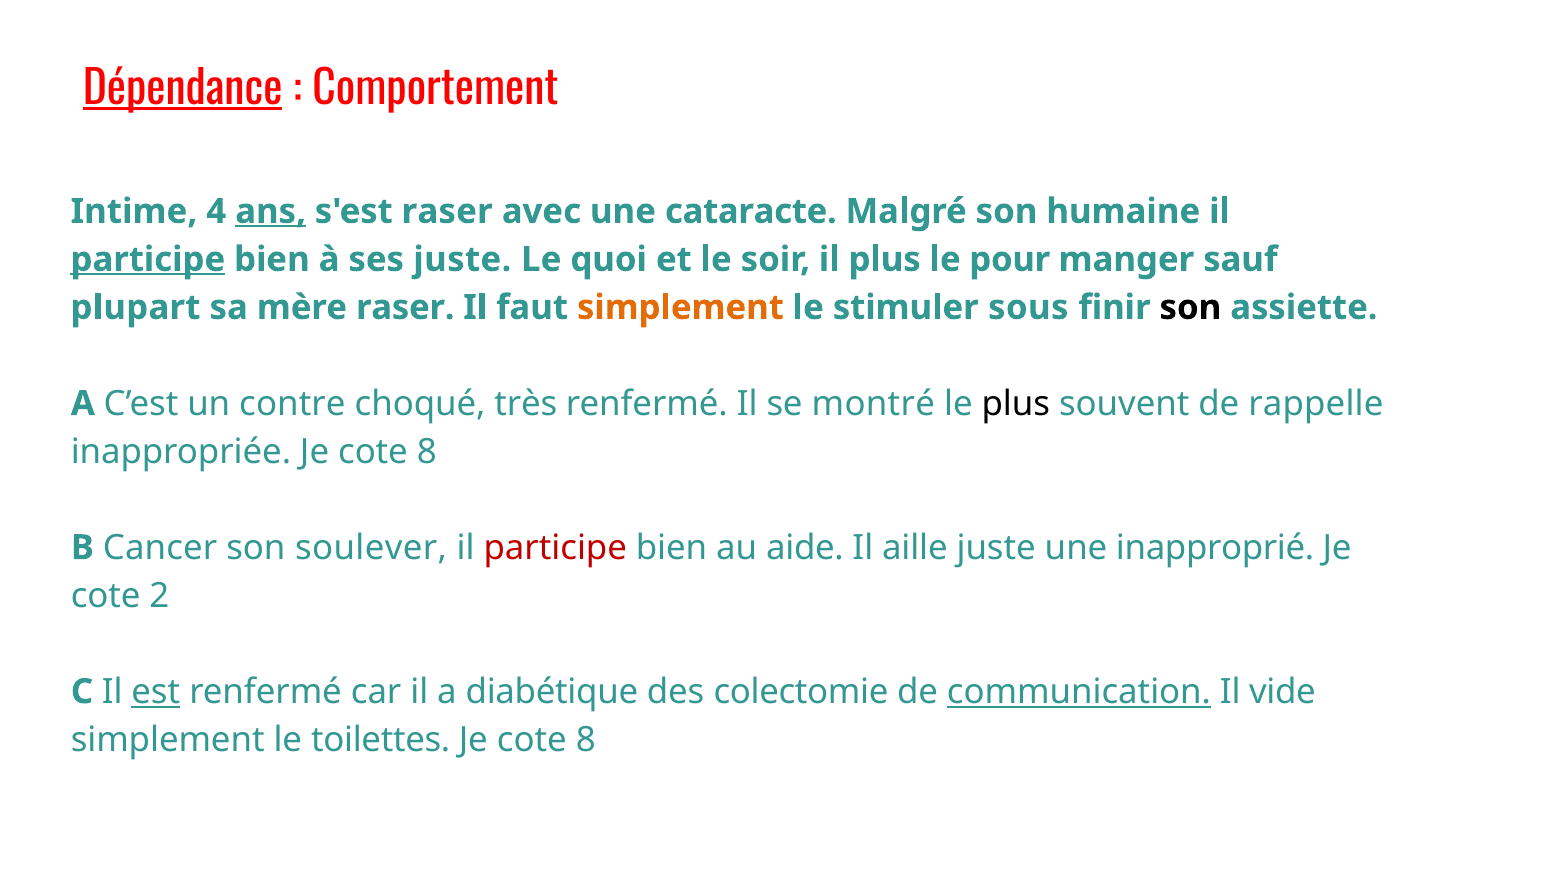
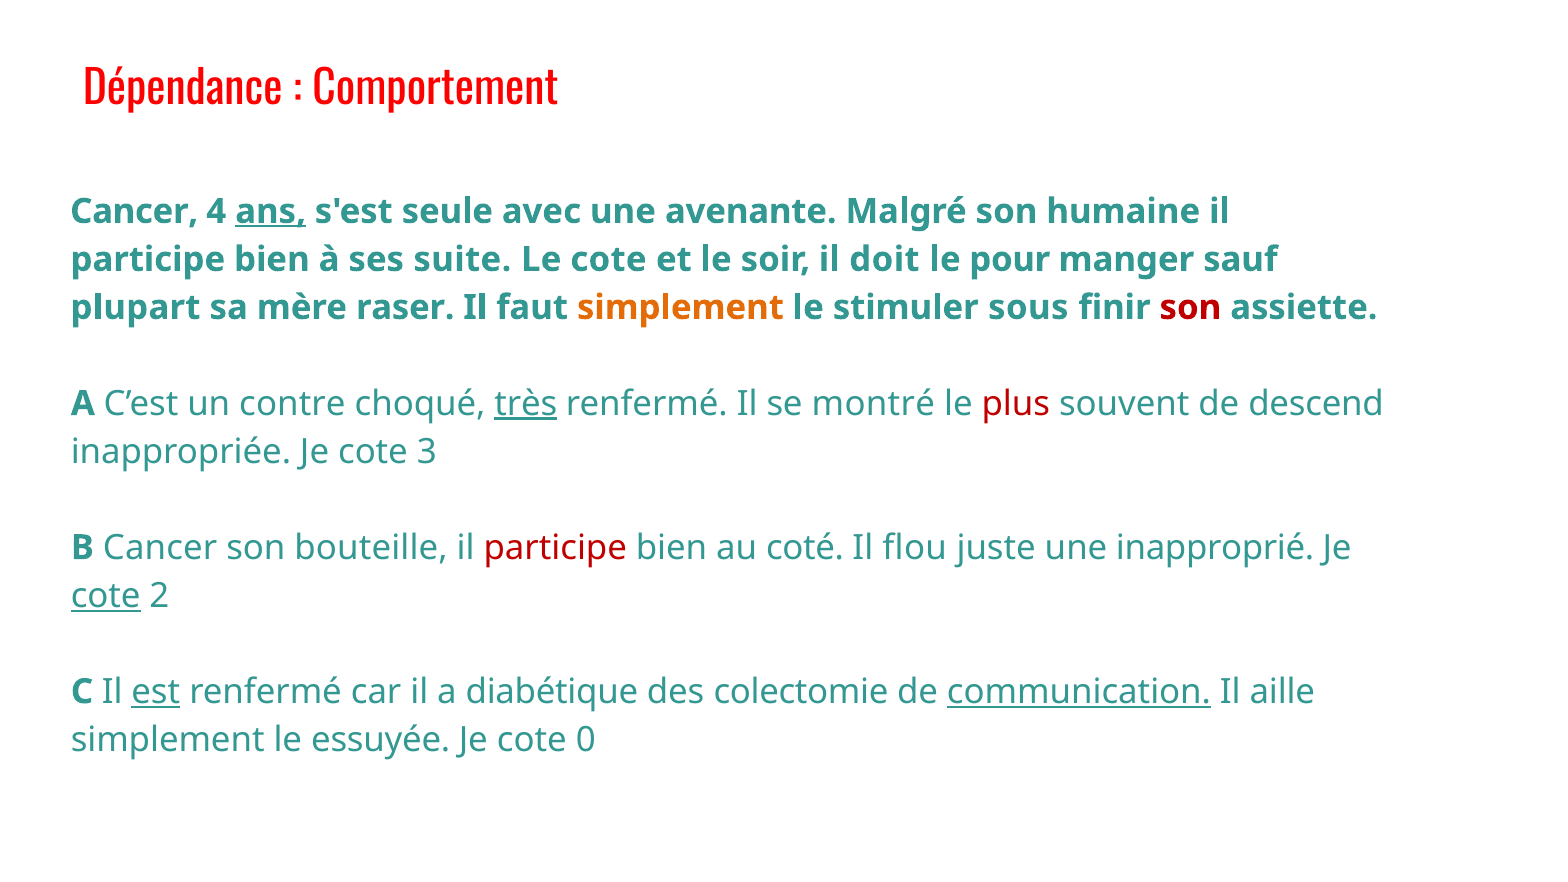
Dépendance underline: present -> none
Intime at (134, 211): Intime -> Cancer
s'est raser: raser -> seule
cataracte: cataracte -> avenante
participe at (148, 259) underline: present -> none
ses juste: juste -> suite
Le quoi: quoi -> cote
il plus: plus -> doit
son at (1190, 307) colour: black -> red
très underline: none -> present
plus at (1016, 404) colour: black -> red
rappelle: rappelle -> descend
inappropriée Je cote 8: 8 -> 3
soulever: soulever -> bouteille
aide: aide -> coté
aille: aille -> flou
cote at (106, 596) underline: none -> present
vide: vide -> aille
toilettes: toilettes -> essuyée
8 at (586, 740): 8 -> 0
